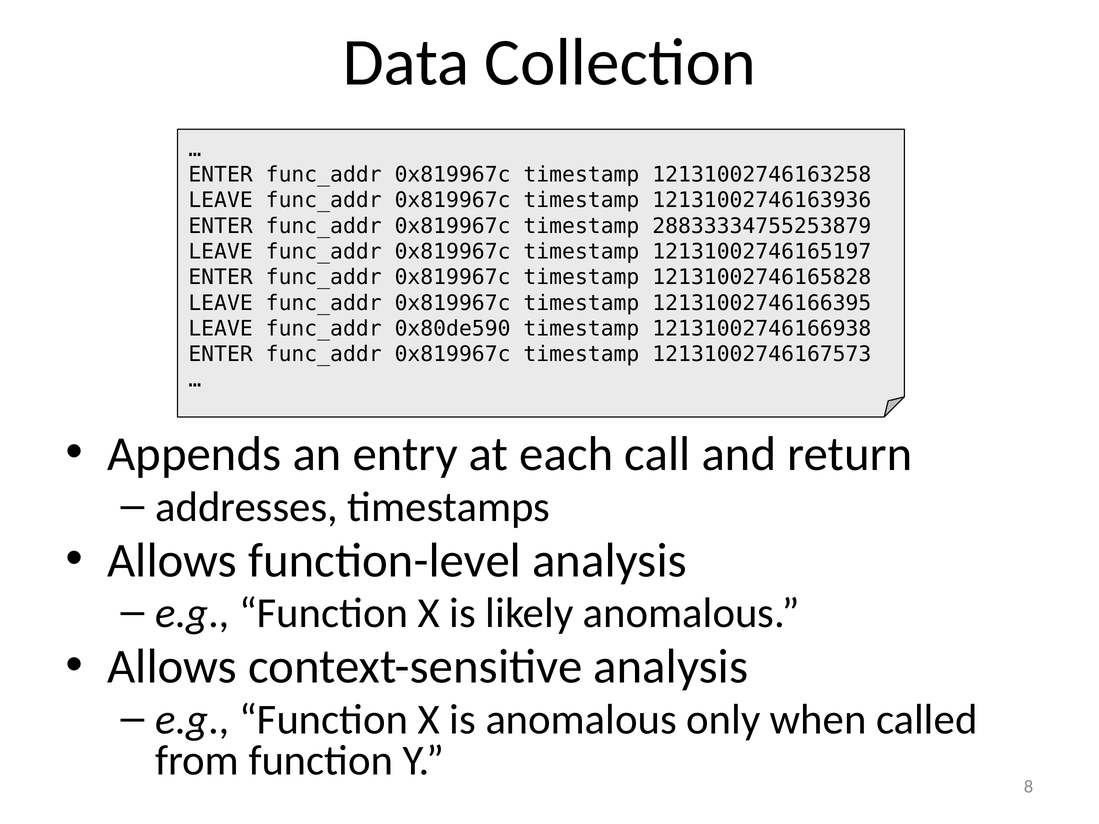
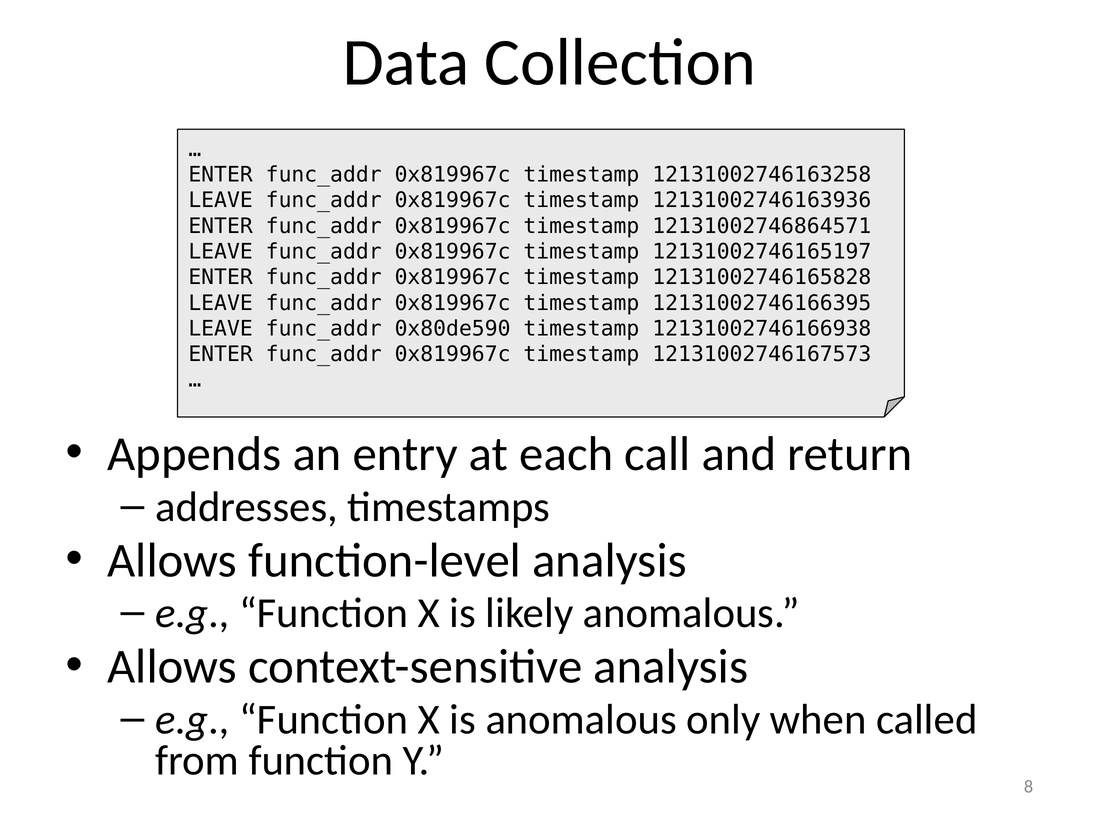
28833334755253879: 28833334755253879 -> 12131002746864571
